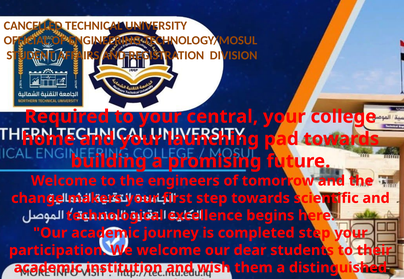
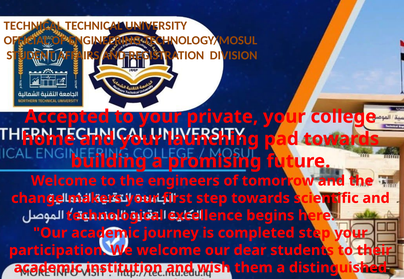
CANCELLED at (33, 26): CANCELLED -> TECHNICAL
Required: Required -> Accepted
central: central -> private
